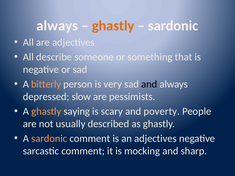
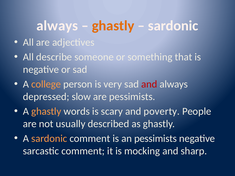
bitterly: bitterly -> college
and at (149, 84) colour: black -> red
saying: saying -> words
an adjectives: adjectives -> pessimists
